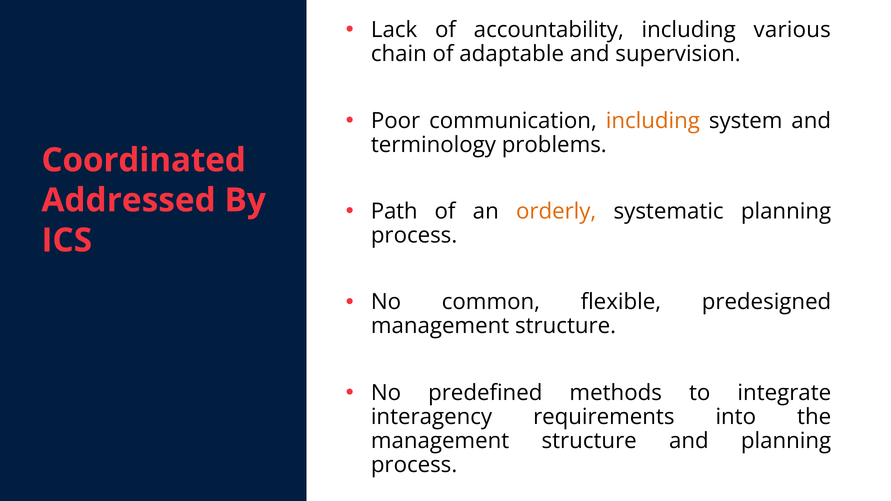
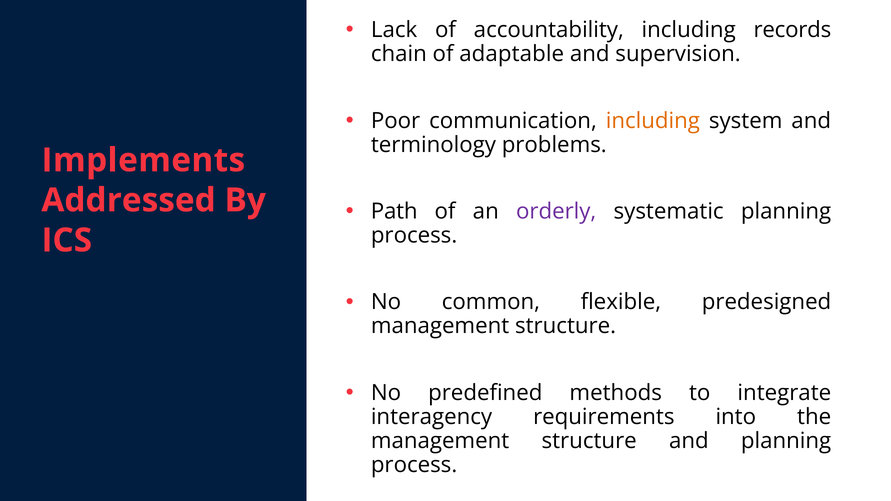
various: various -> records
Coordinated: Coordinated -> Implements
orderly colour: orange -> purple
